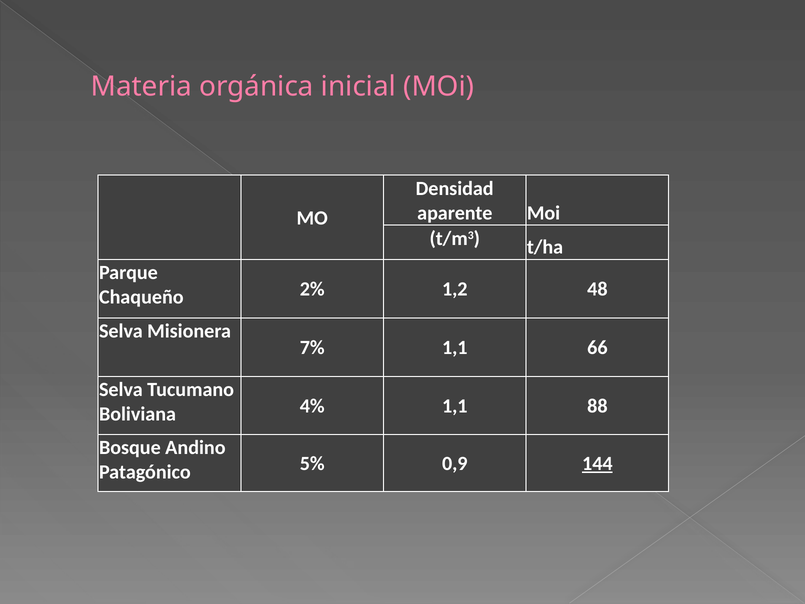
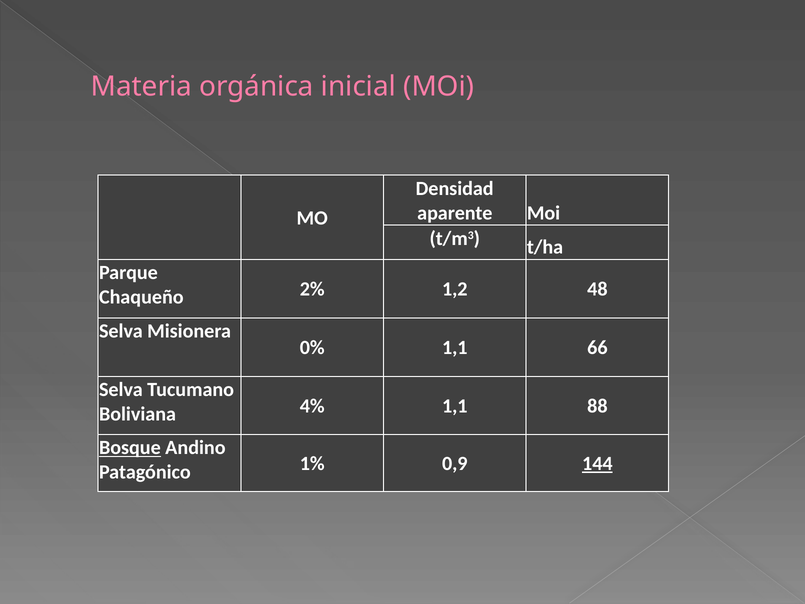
7%: 7% -> 0%
Bosque underline: none -> present
5%: 5% -> 1%
